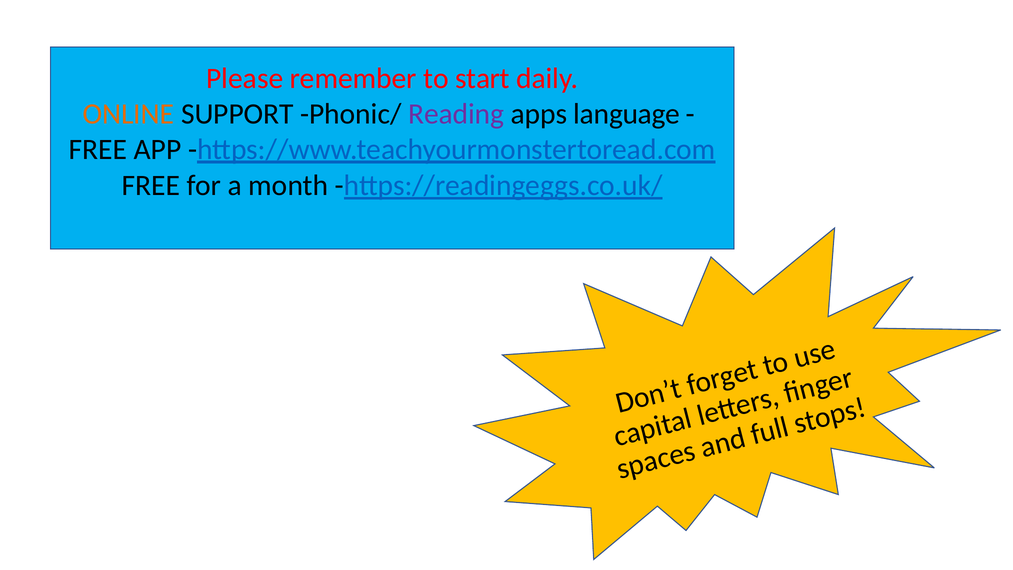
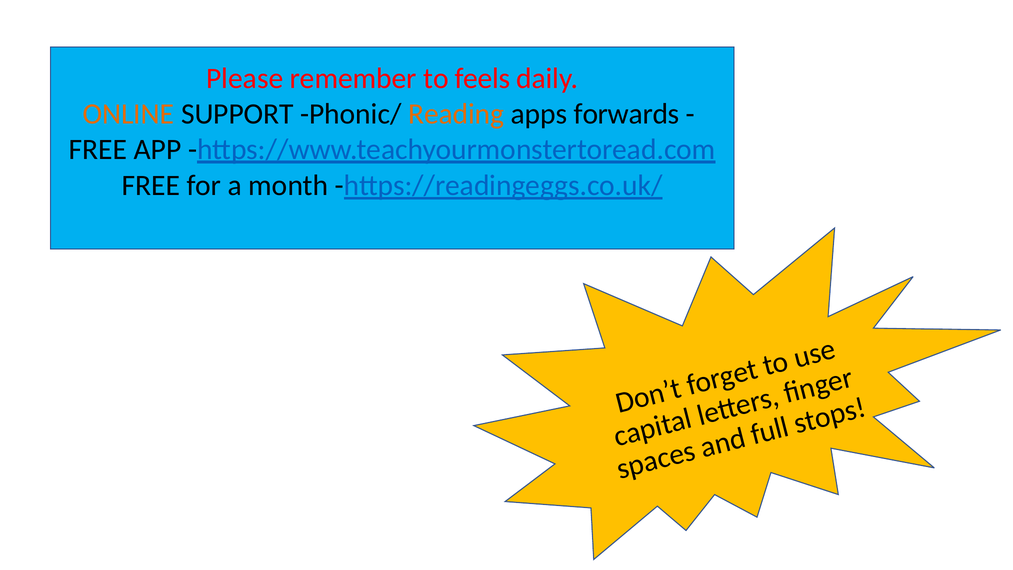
start: start -> feels
Reading colour: purple -> orange
language: language -> forwards
